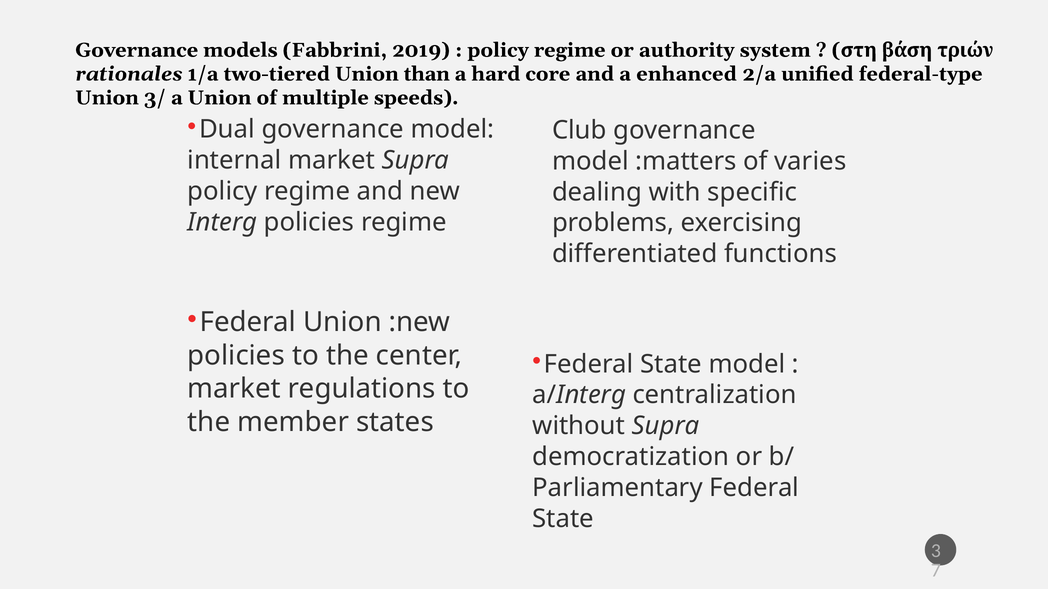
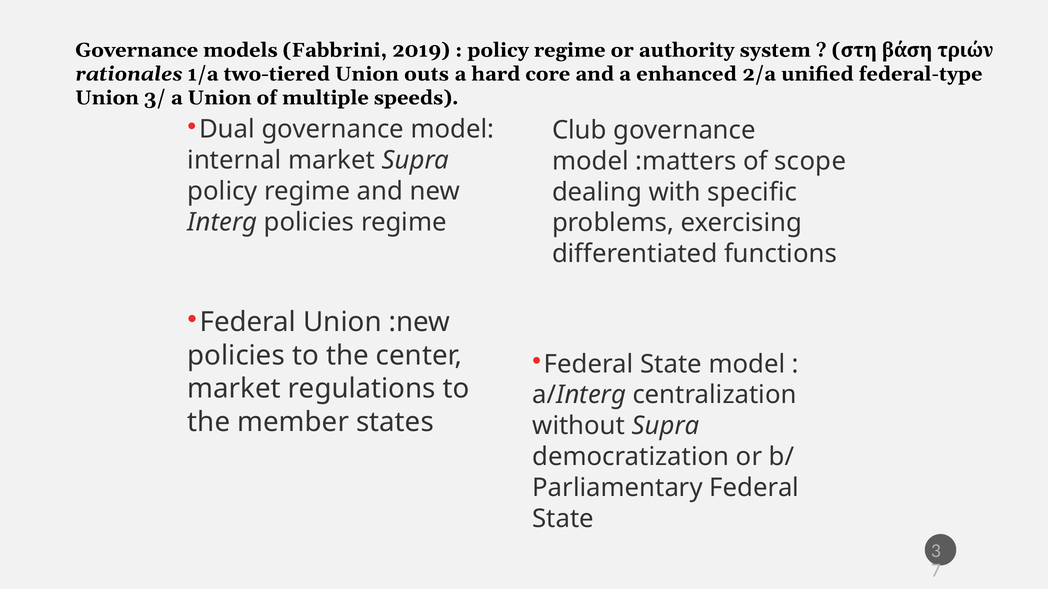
than: than -> outs
varies: varies -> scope
